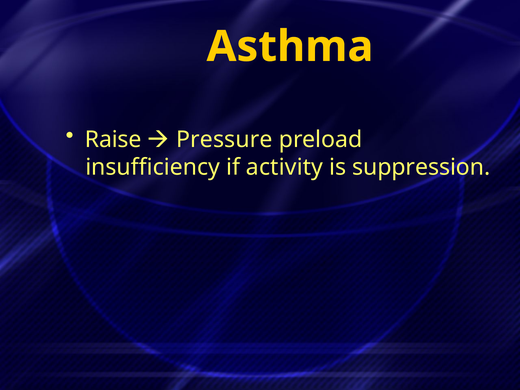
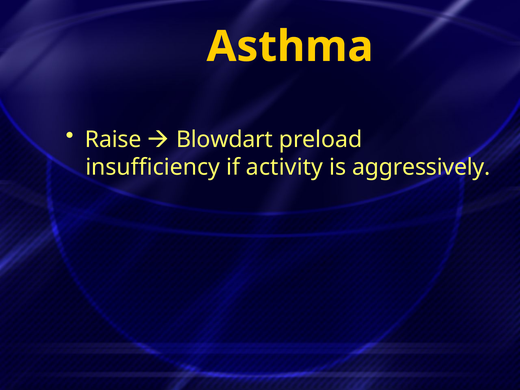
Pressure: Pressure -> Blowdart
suppression: suppression -> aggressively
